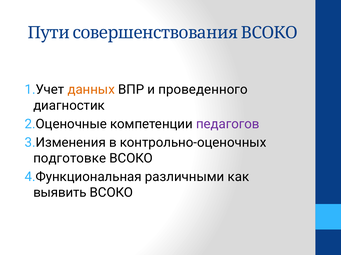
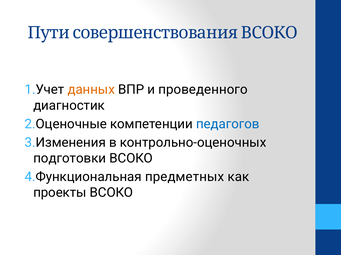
педагогов colour: purple -> blue
подготовке: подготовке -> подготовки
различными: различными -> предметных
выявить: выявить -> проекты
